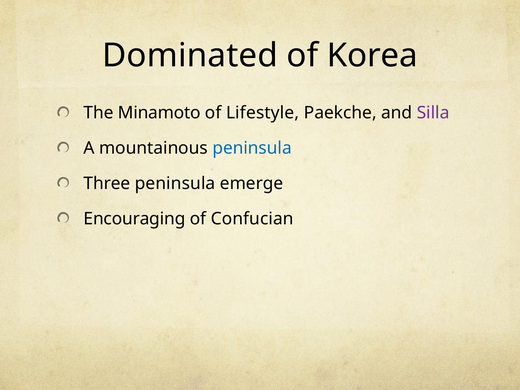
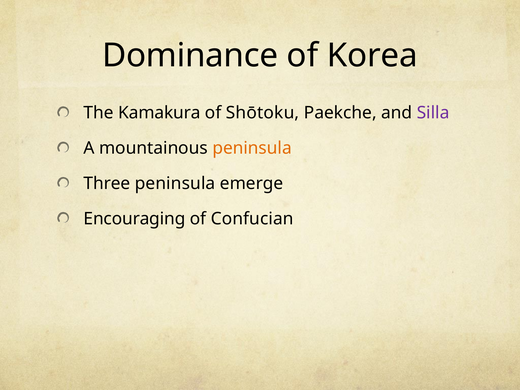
Dominated: Dominated -> Dominance
Minamoto: Minamoto -> Kamakura
Lifestyle: Lifestyle -> Shōtoku
peninsula at (252, 148) colour: blue -> orange
